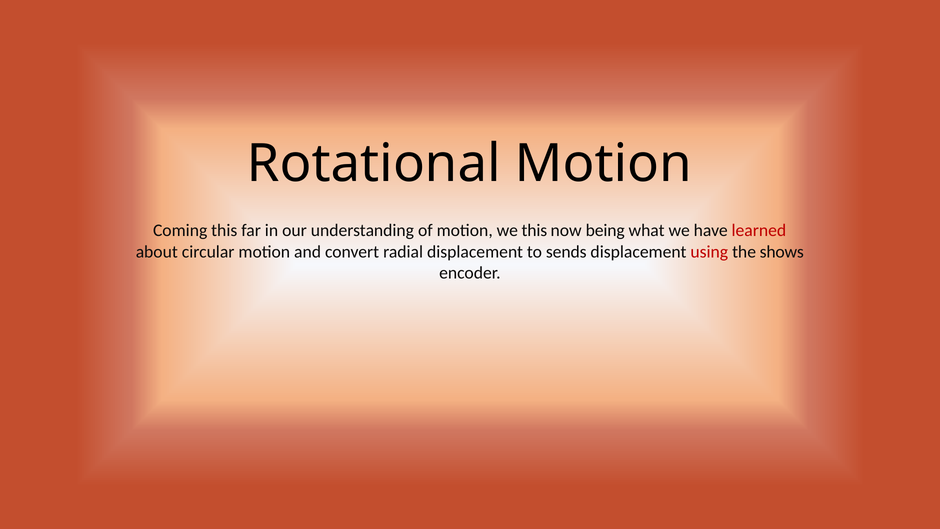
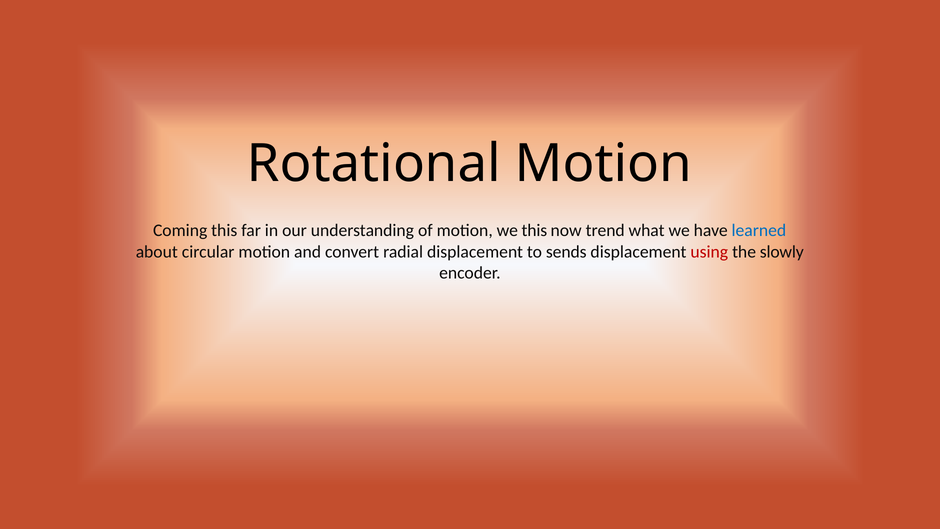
being: being -> trend
learned colour: red -> blue
shows: shows -> slowly
